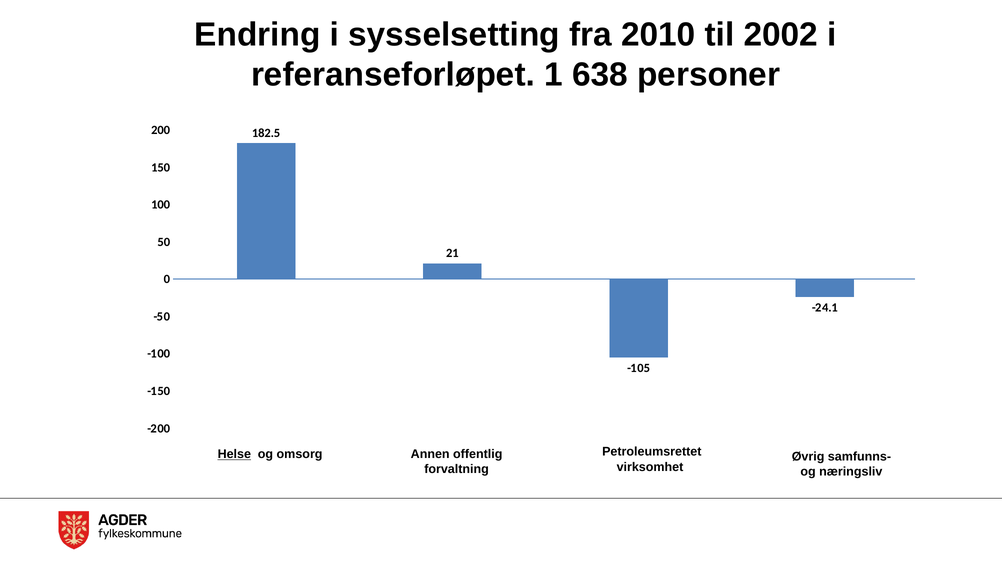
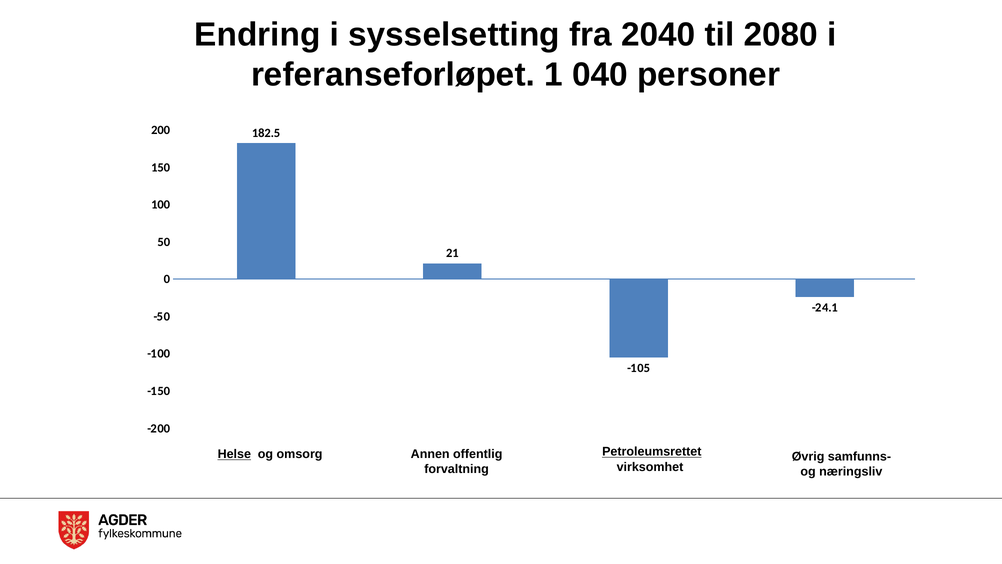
2010: 2010 -> 2040
2002: 2002 -> 2080
638: 638 -> 040
Petroleumsrettet underline: none -> present
